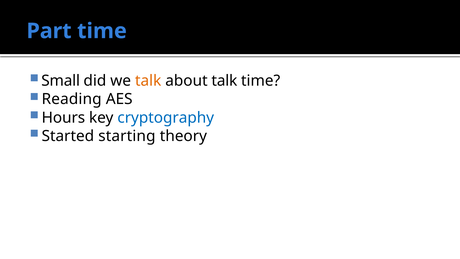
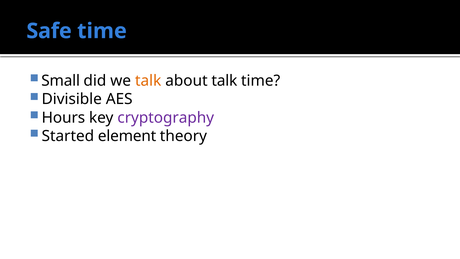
Part: Part -> Safe
Reading: Reading -> Divisible
cryptography colour: blue -> purple
starting: starting -> element
